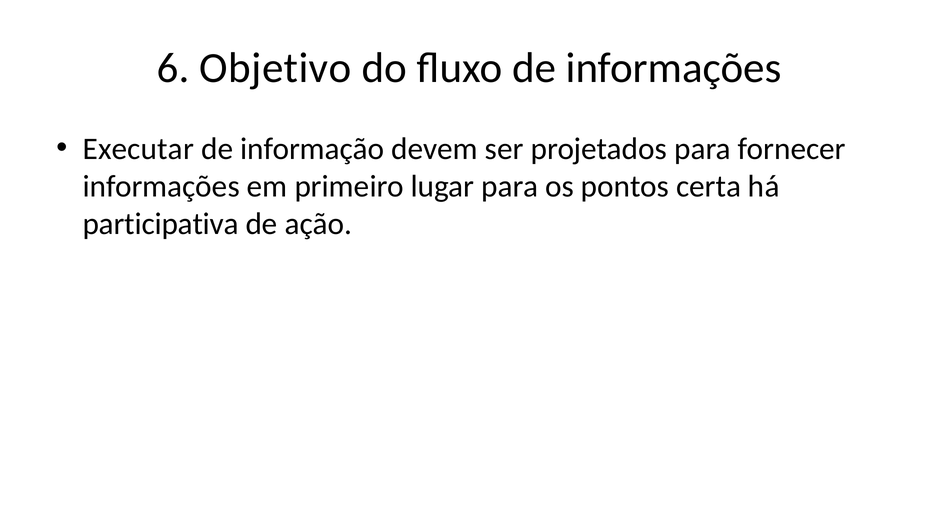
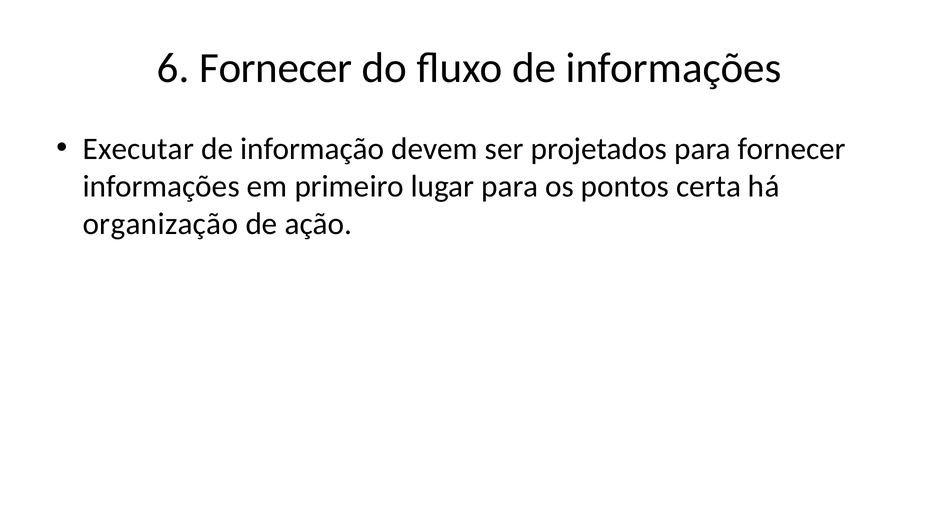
6 Objetivo: Objetivo -> Fornecer
participativa: participativa -> organização
